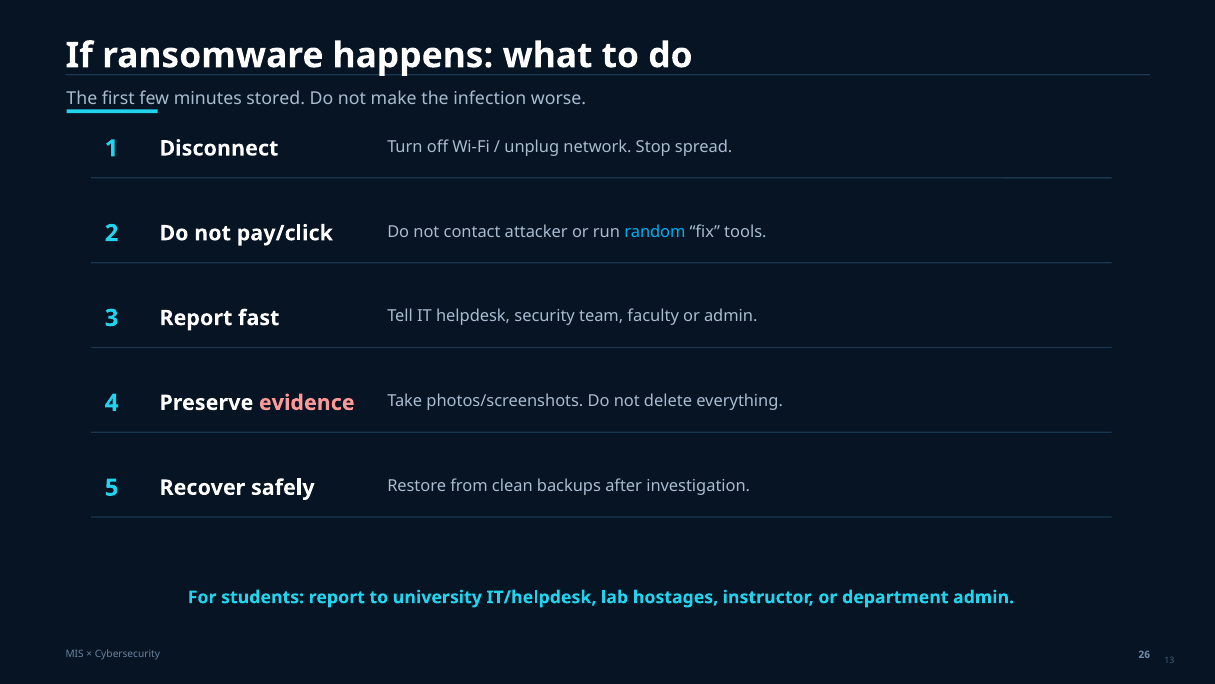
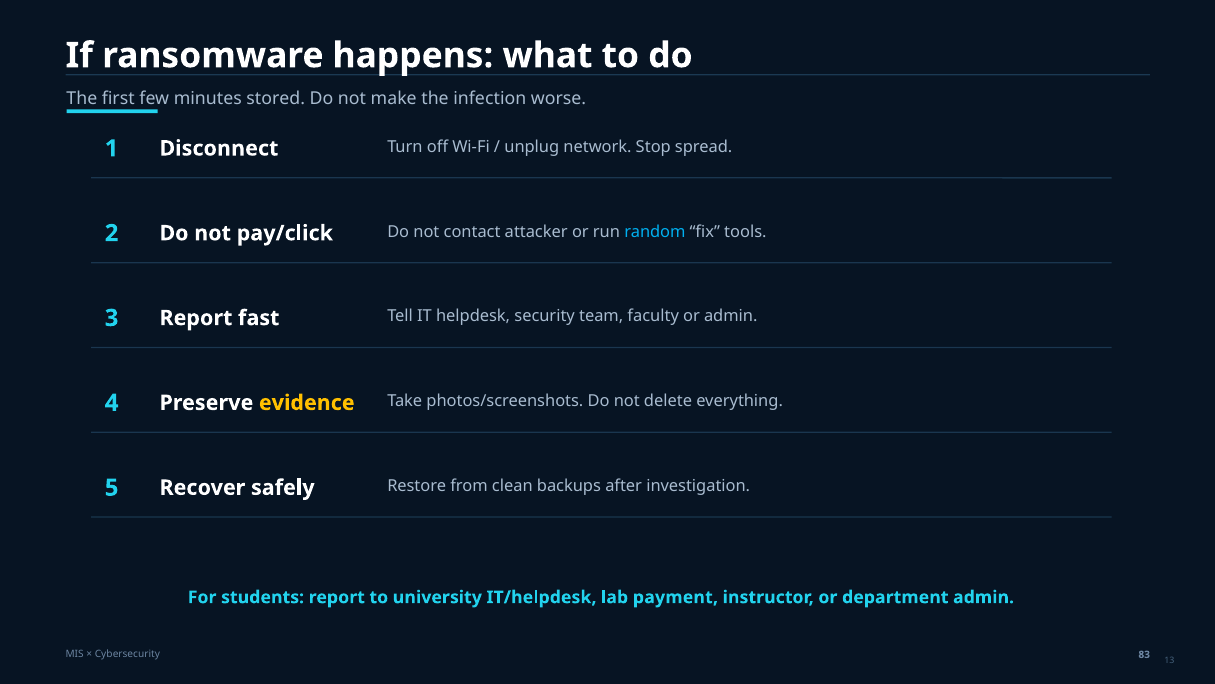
evidence colour: pink -> yellow
hostages: hostages -> payment
26: 26 -> 83
